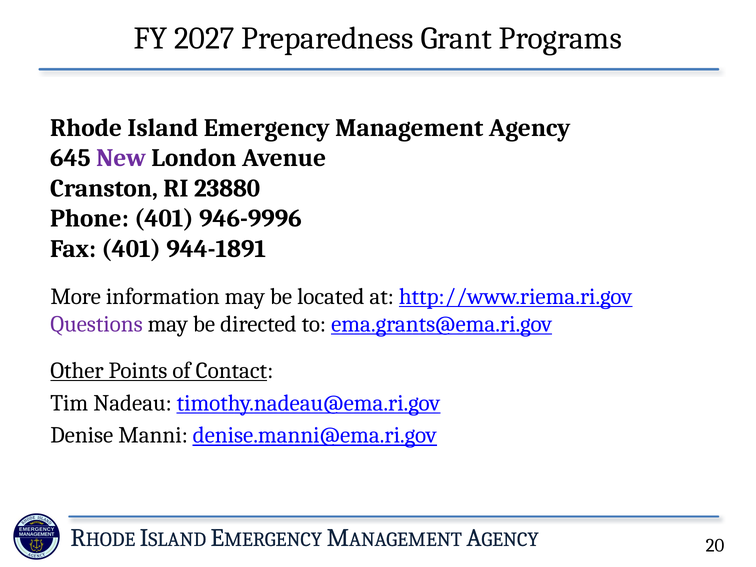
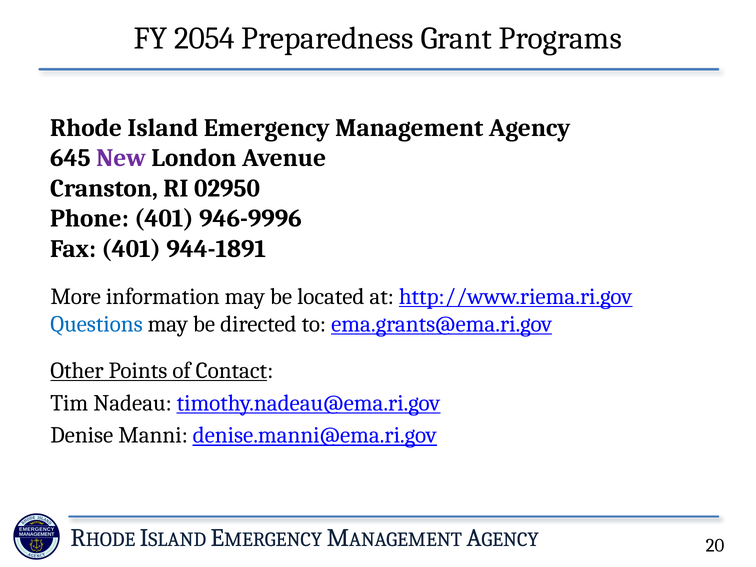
2027: 2027 -> 2054
23880: 23880 -> 02950
Questions colour: purple -> blue
